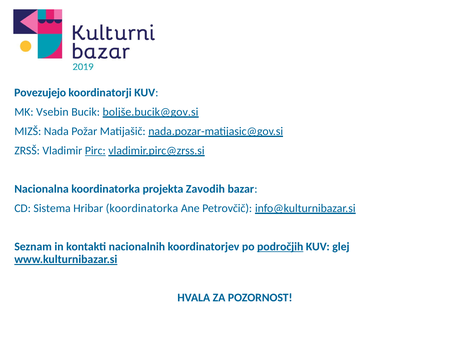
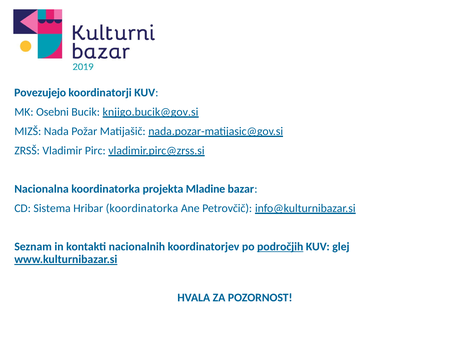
Vsebin: Vsebin -> Osebni
boljše.bucik@gov.si: boljše.bucik@gov.si -> knjigo.bucik@gov.si
Pirc underline: present -> none
Zavodih: Zavodih -> Mladine
